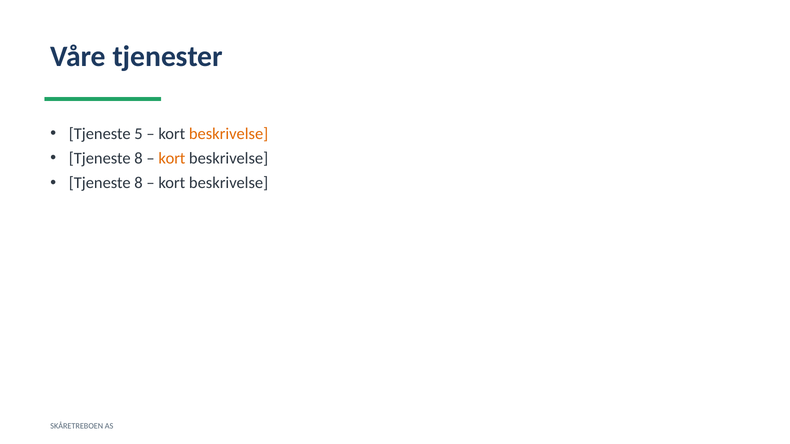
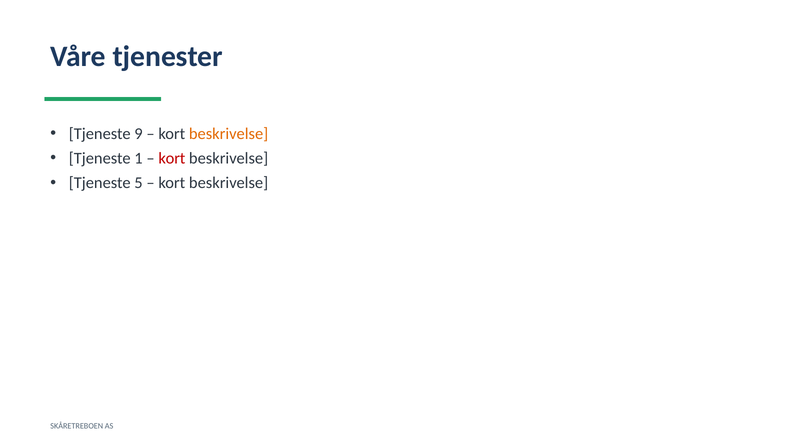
5: 5 -> 9
8 at (139, 159): 8 -> 1
kort at (172, 159) colour: orange -> red
8 at (139, 183): 8 -> 5
